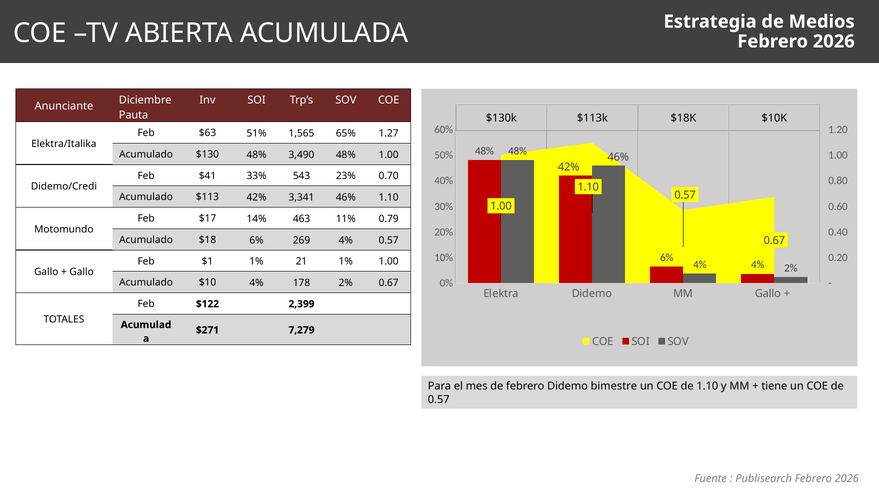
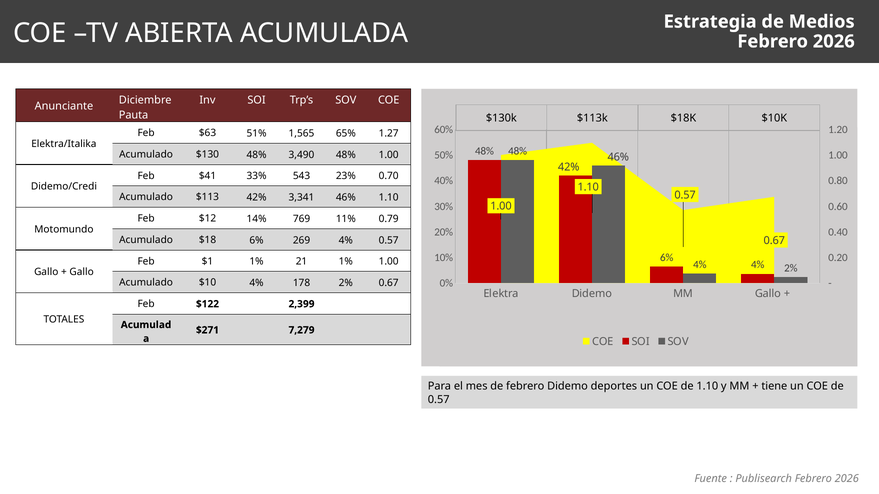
$17: $17 -> $12
463: 463 -> 769
bimestre: bimestre -> deportes
